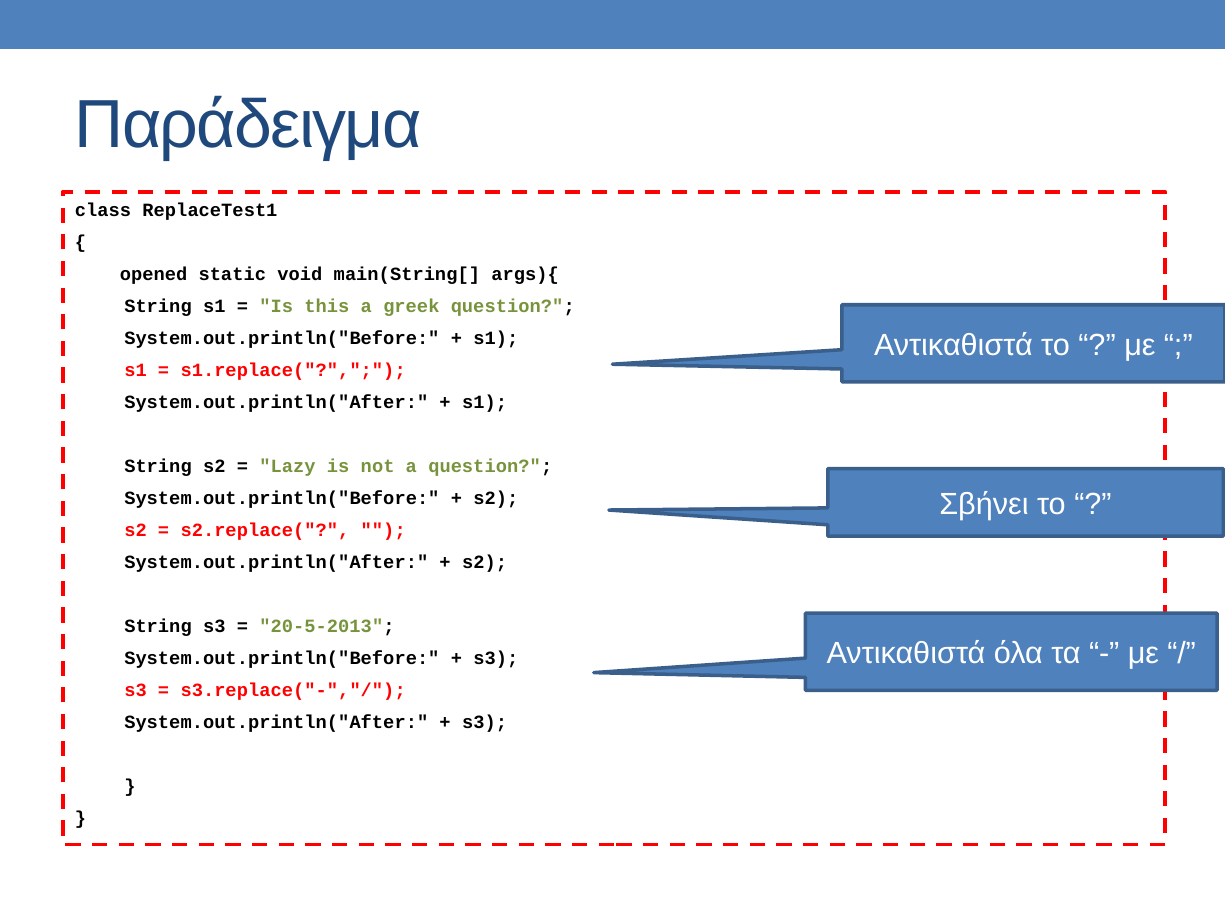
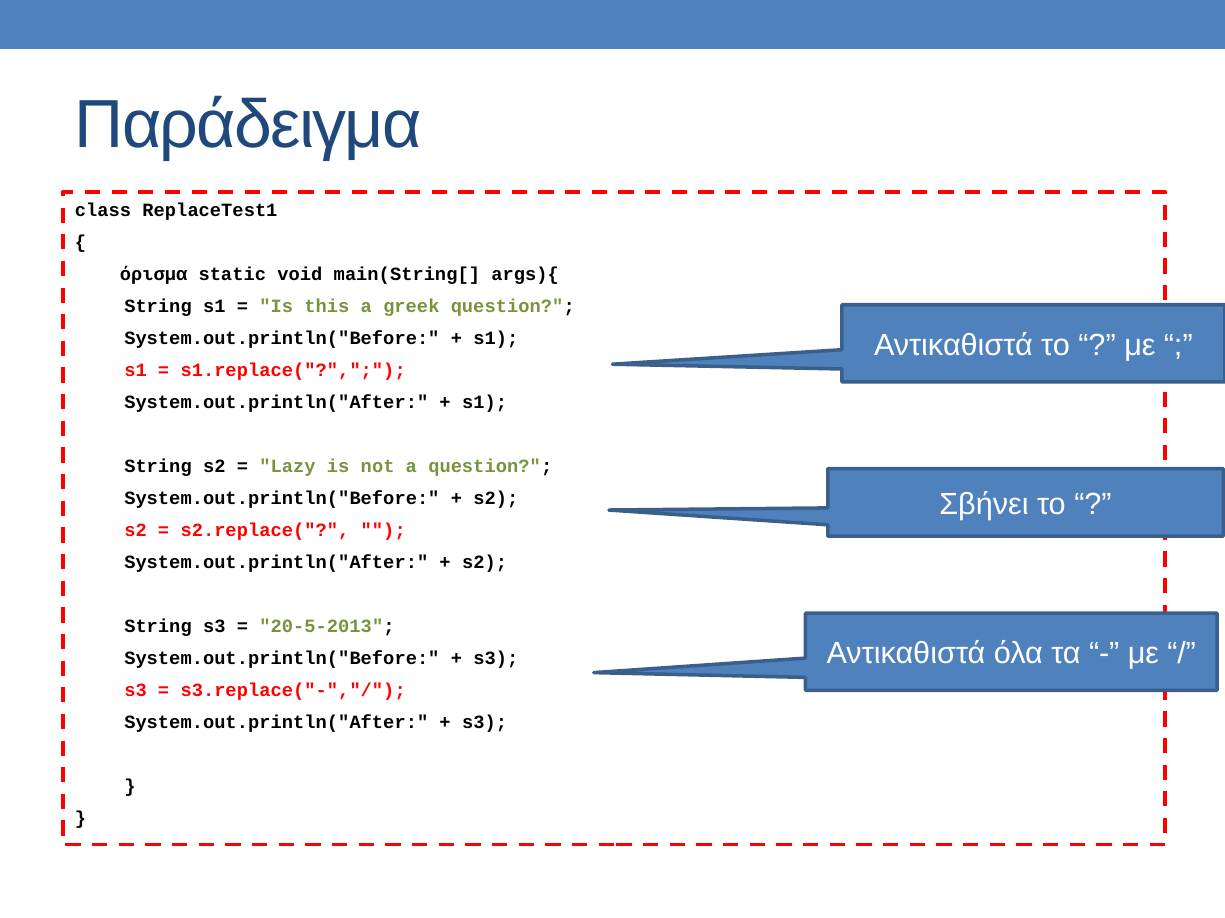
opened: opened -> όρισμα
